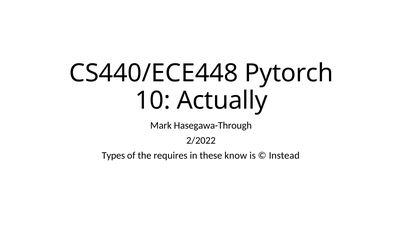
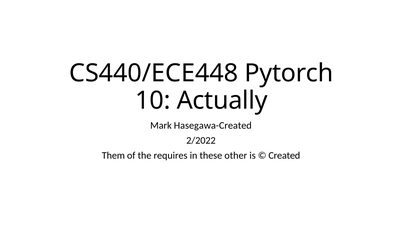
Hasegawa-Through: Hasegawa-Through -> Hasegawa-Created
Types: Types -> Them
know: know -> other
Instead: Instead -> Created
